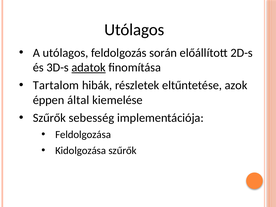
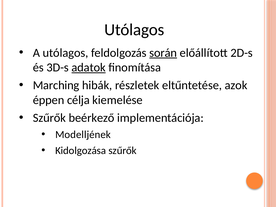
során underline: none -> present
Tartalom: Tartalom -> Marching
által: által -> célja
sebesség: sebesség -> beérkező
Feldolgozása: Feldolgozása -> Modelljének
